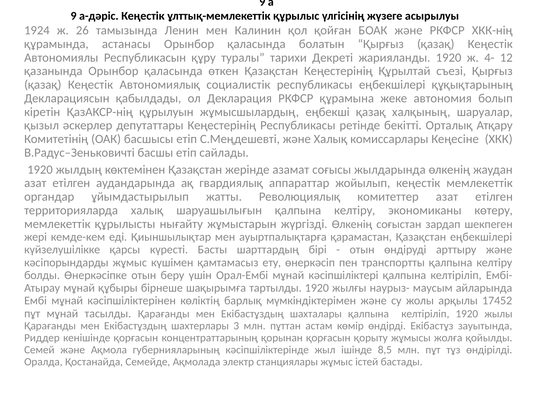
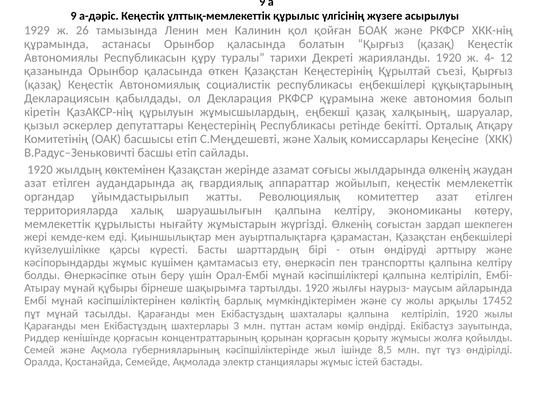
1924: 1924 -> 1929
